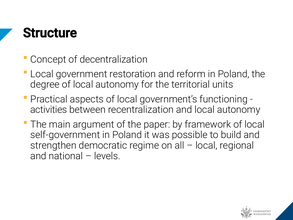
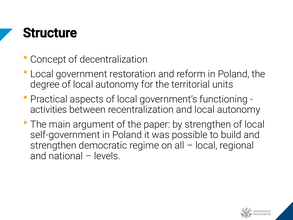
by framework: framework -> strengthen
